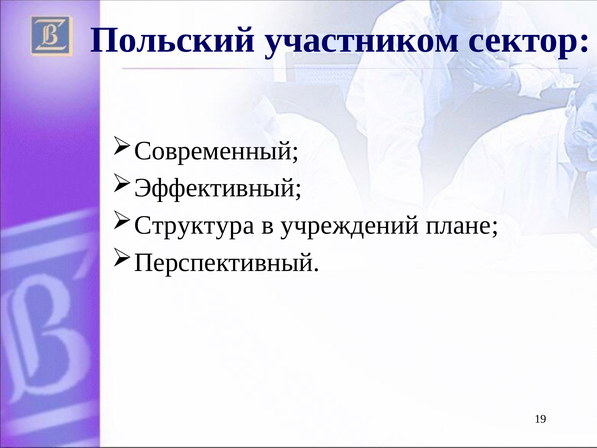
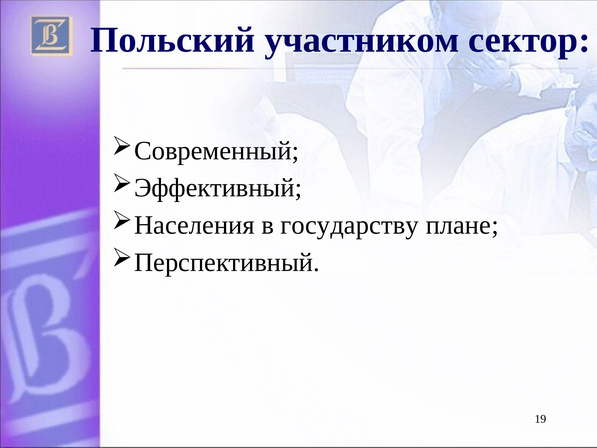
Структура: Структура -> Населения
учреждений: учреждений -> государству
